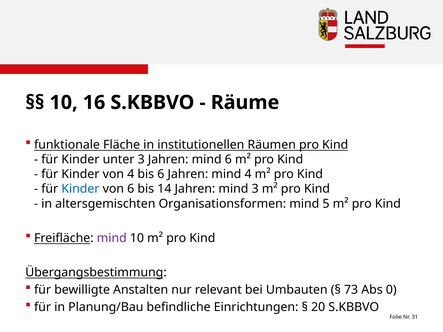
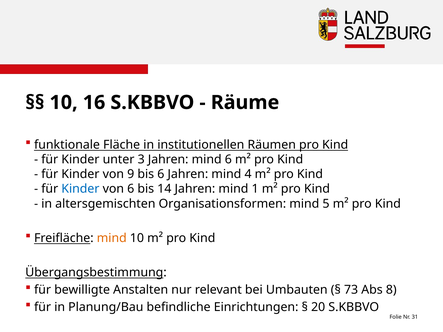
von 4: 4 -> 9
mind 3: 3 -> 1
mind at (112, 238) colour: purple -> orange
0: 0 -> 8
